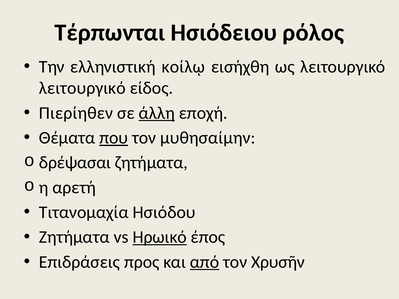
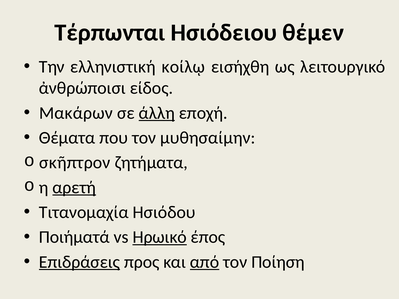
ρόλος: ρόλος -> θέμεν
λειτουργικό at (82, 88): λειτουργικό -> ἀνθρώποισι
Πιερίηθεν: Πιερίηθεν -> Μακάρων
που underline: present -> none
δρέψασαι: δρέψασαι -> σκῆπτρον
αρετή underline: none -> present
Ζητήματα at (74, 237): Ζητήματα -> Ποιήματά
Επιδράσεις underline: none -> present
Χρυσῆν: Χρυσῆν -> Ποίηση
